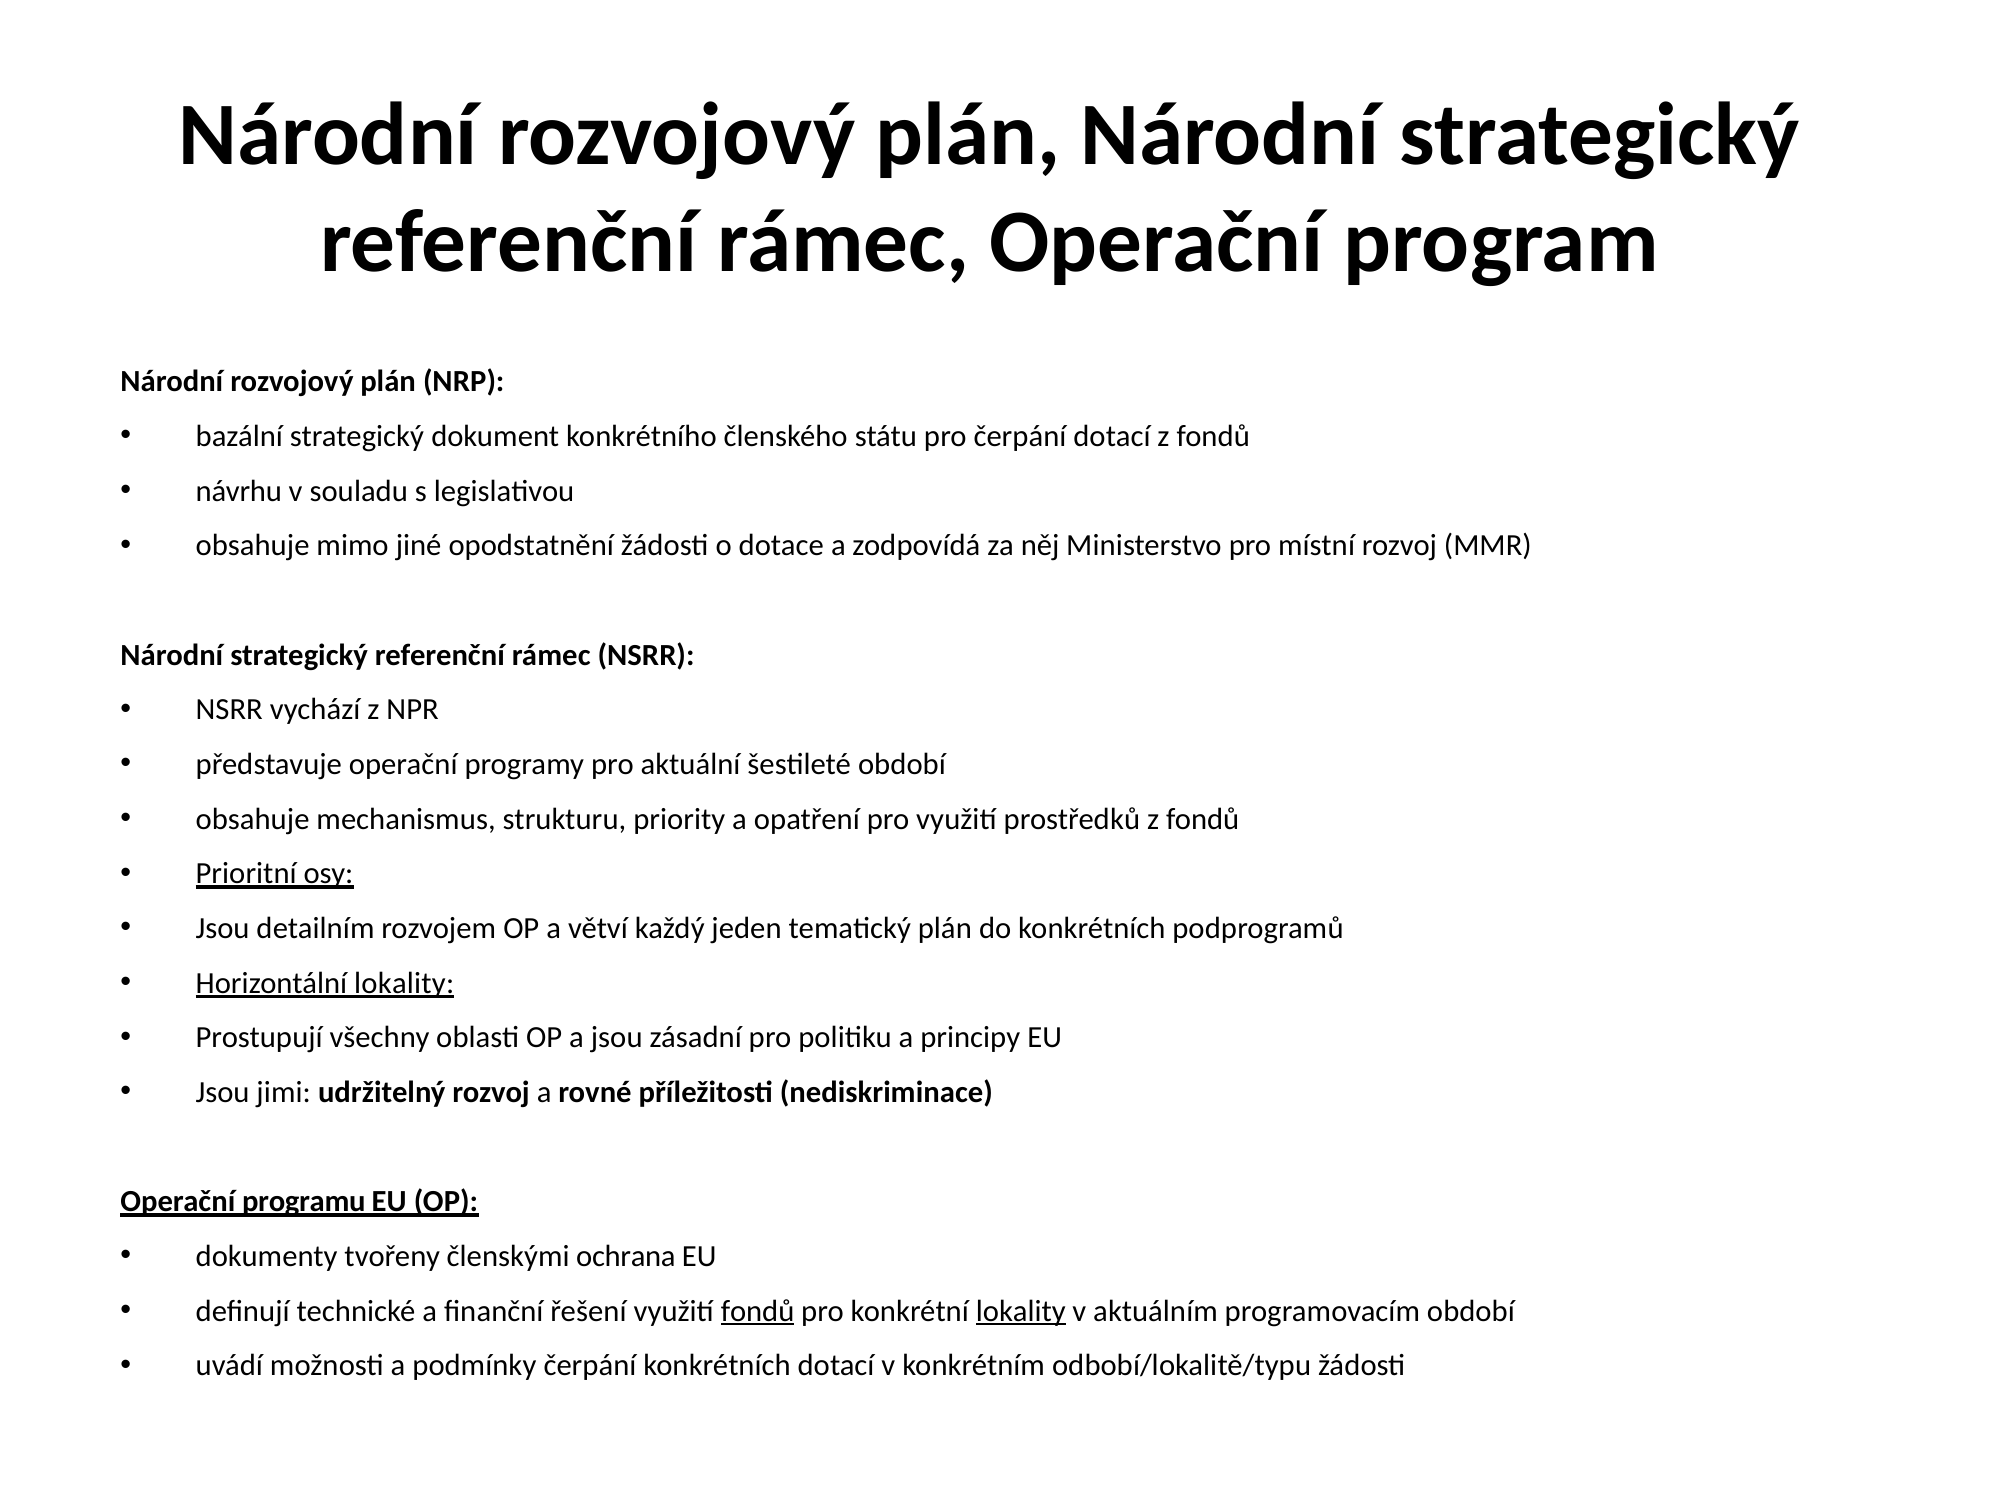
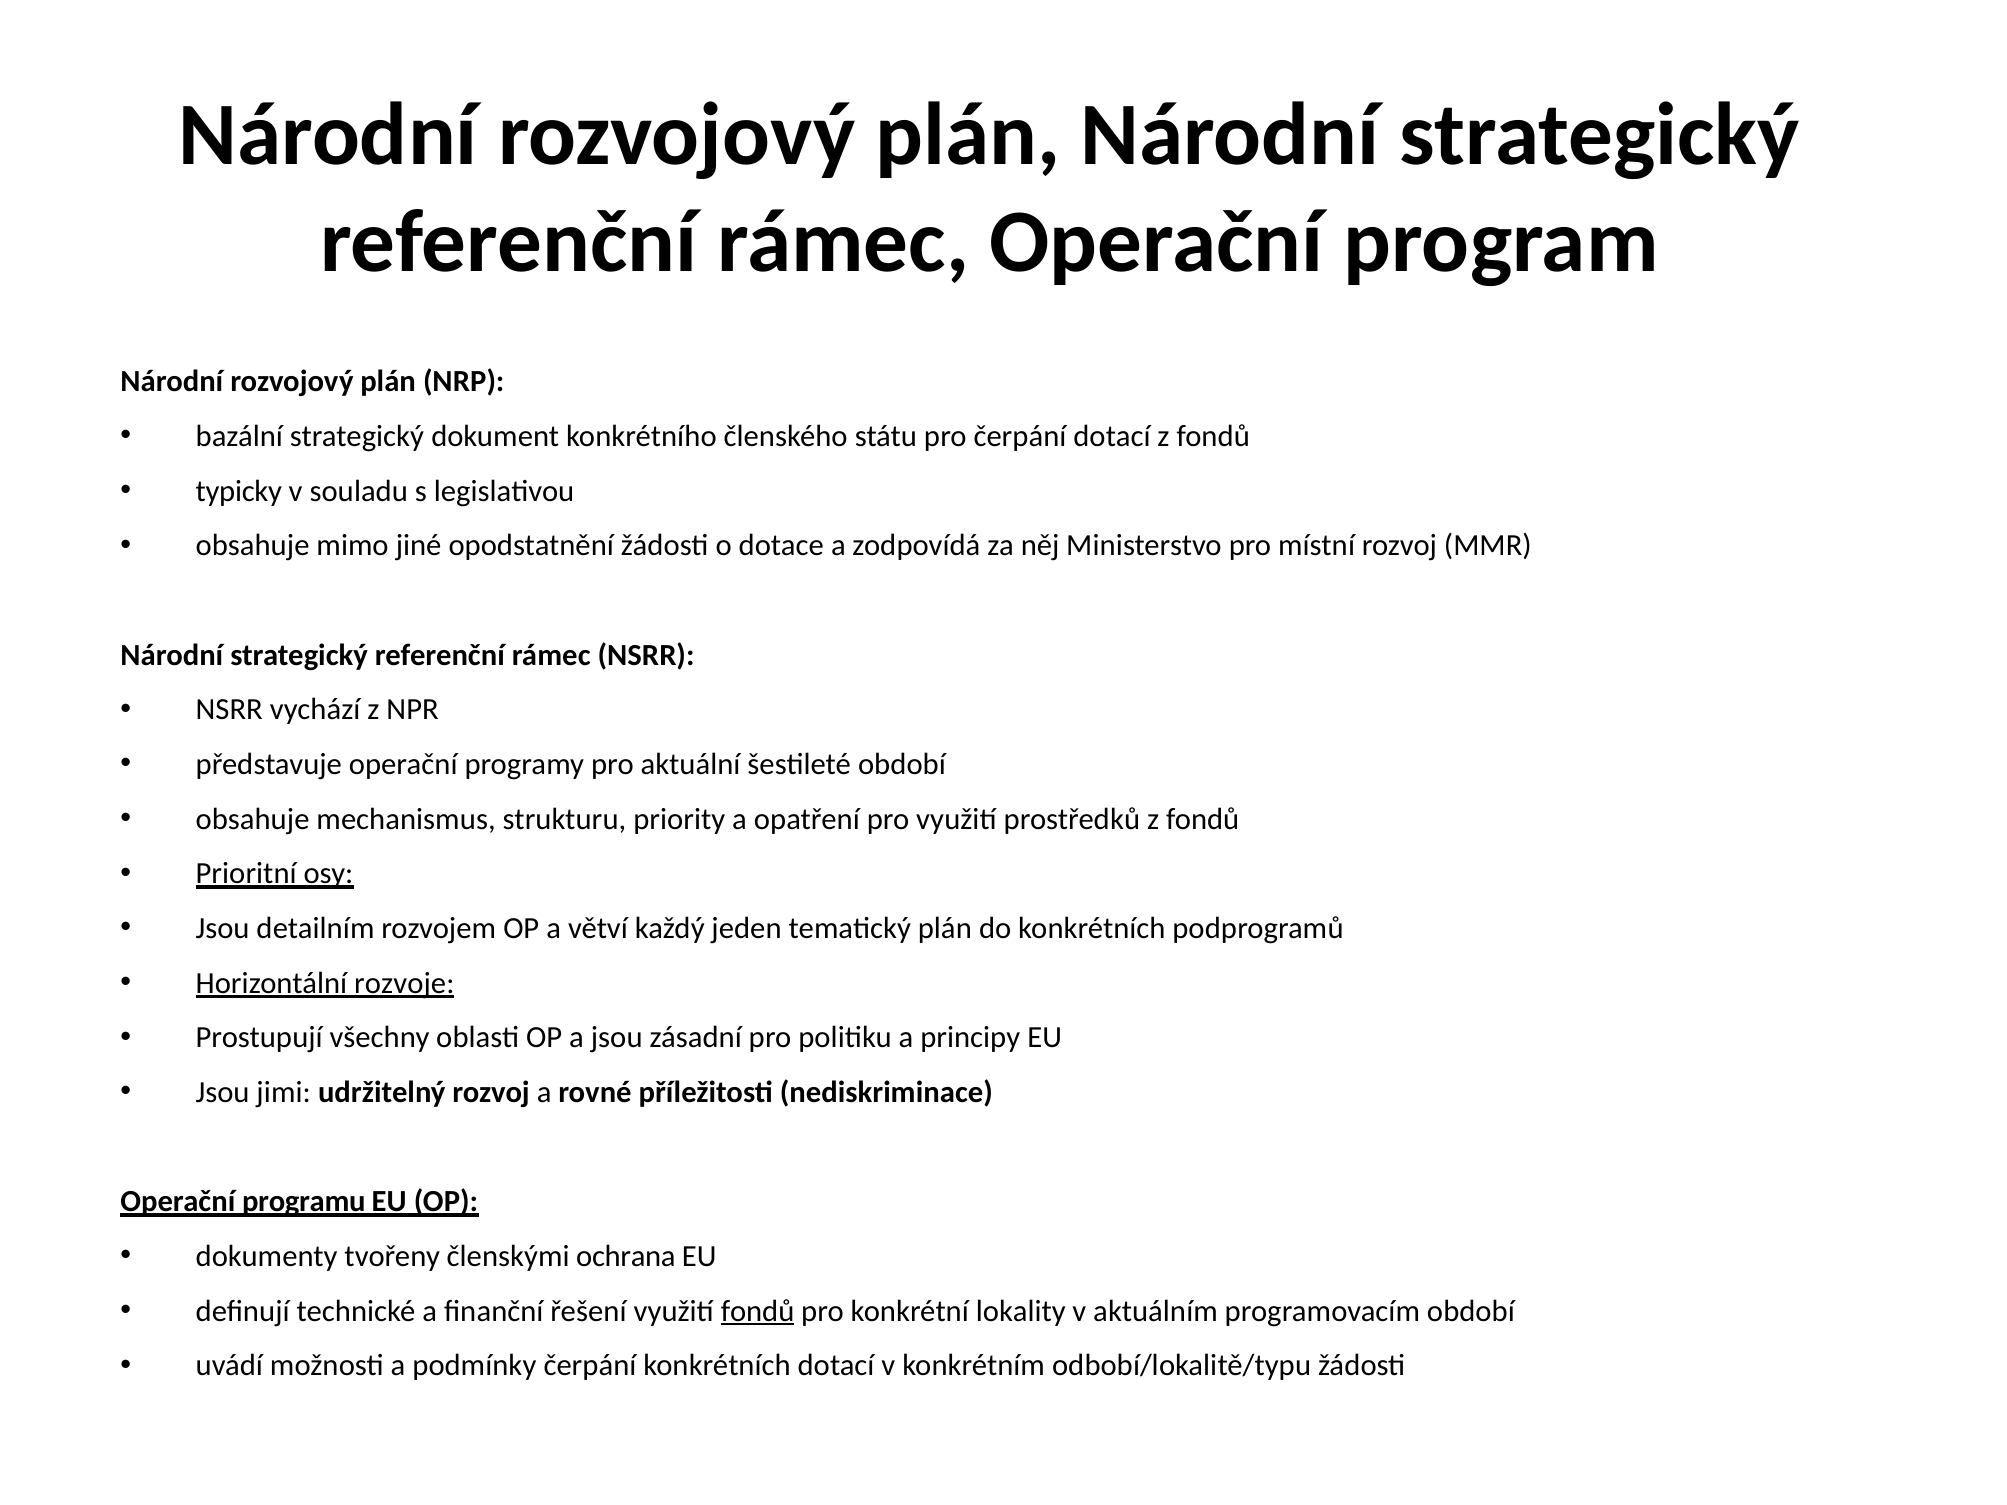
návrhu: návrhu -> typicky
Horizontální lokality: lokality -> rozvoje
lokality at (1021, 1311) underline: present -> none
